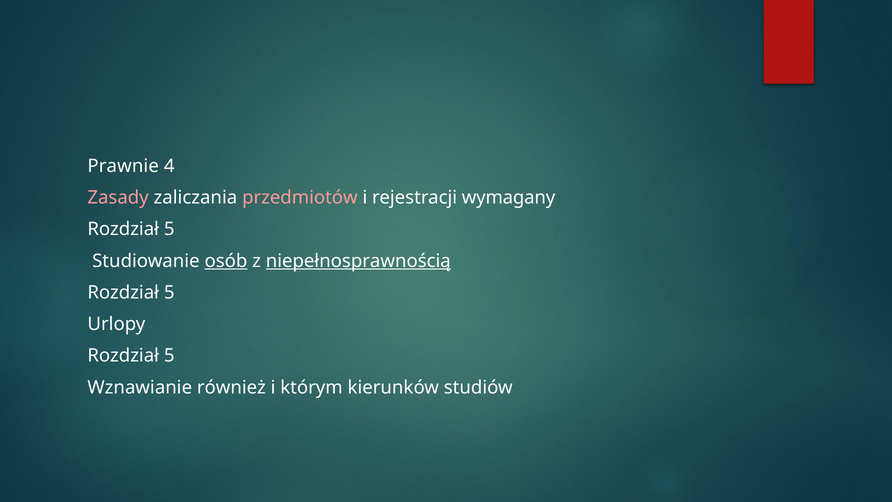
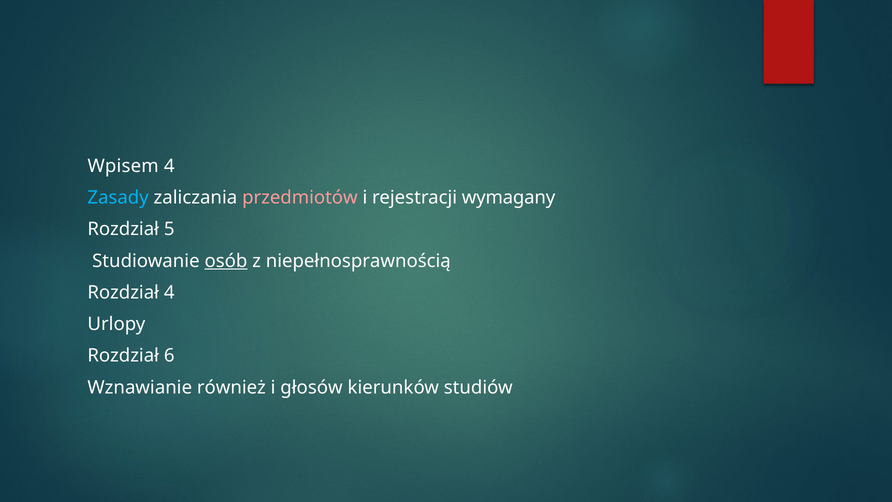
Prawnie: Prawnie -> Wpisem
Zasady colour: pink -> light blue
niepełnosprawnością underline: present -> none
5 at (169, 292): 5 -> 4
5 at (169, 356): 5 -> 6
którym: którym -> głosów
